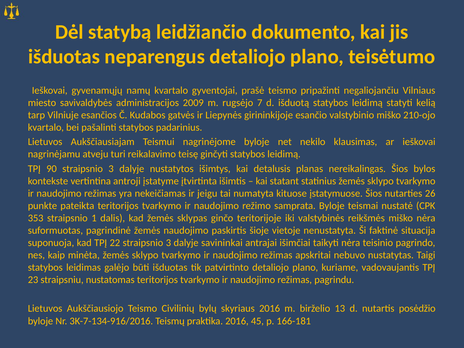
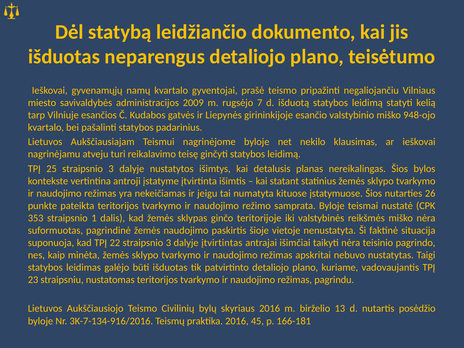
210-ojo: 210-ojo -> 948-ojo
90: 90 -> 25
savininkai: savininkai -> įtvirtintas
